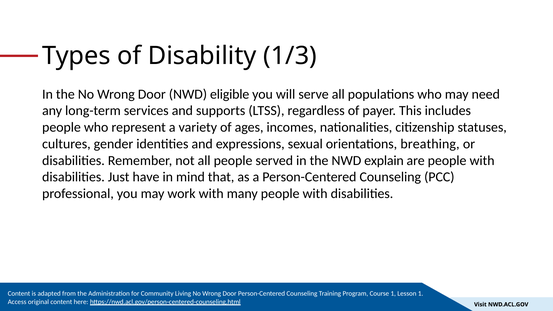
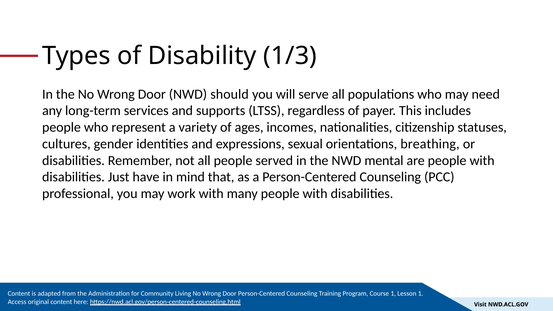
eligible: eligible -> should
explain: explain -> mental
